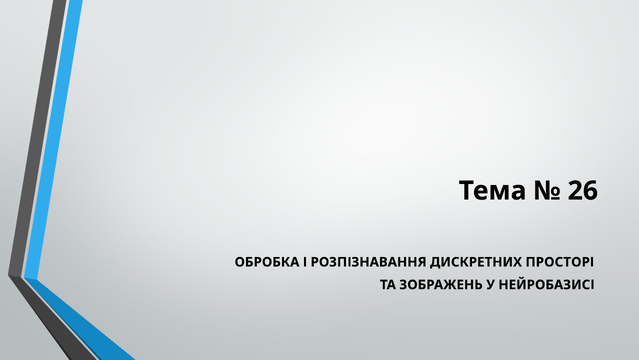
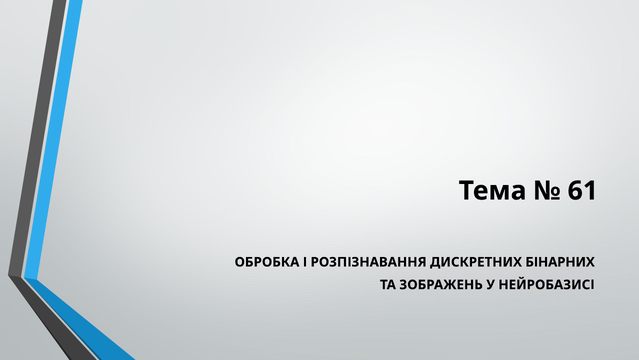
26: 26 -> 61
ПРОСТОРІ: ПРОСТОРІ -> БІНАРНИХ
